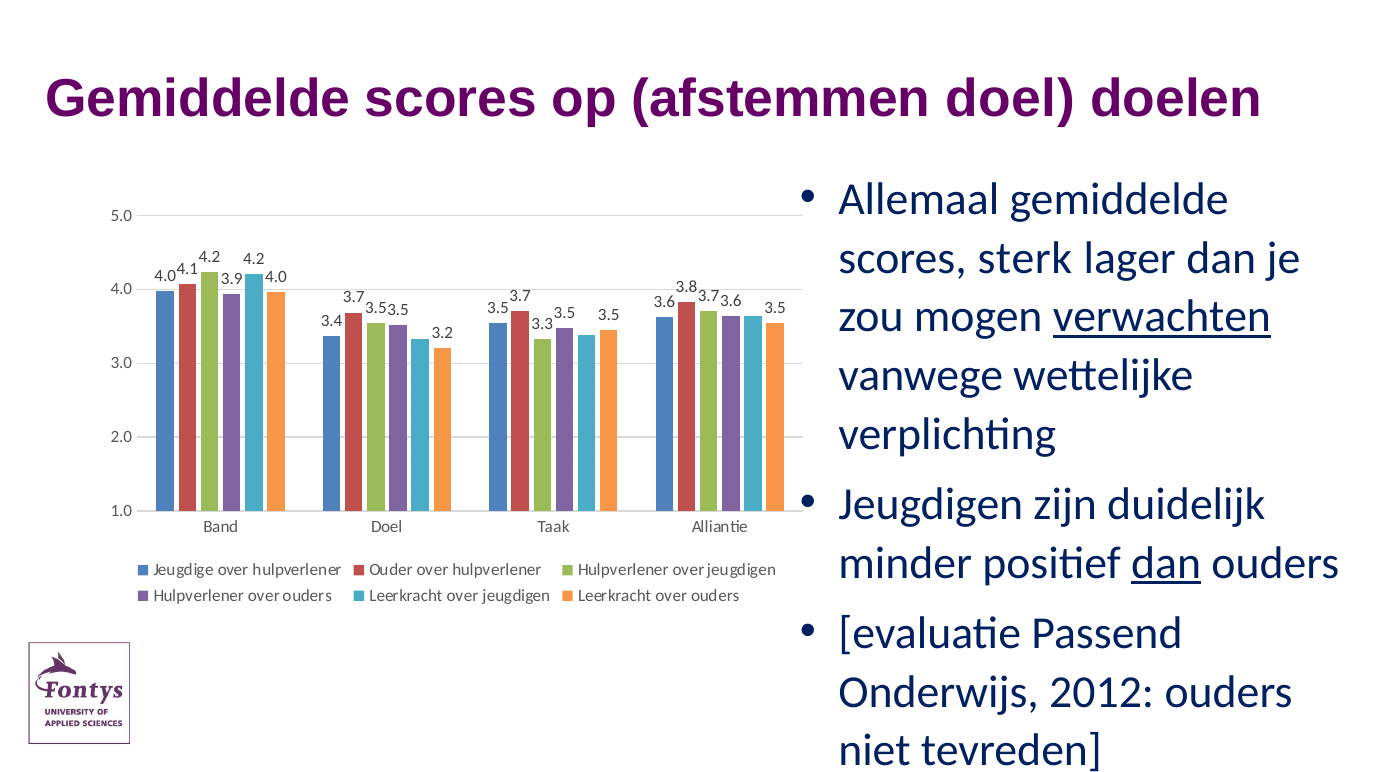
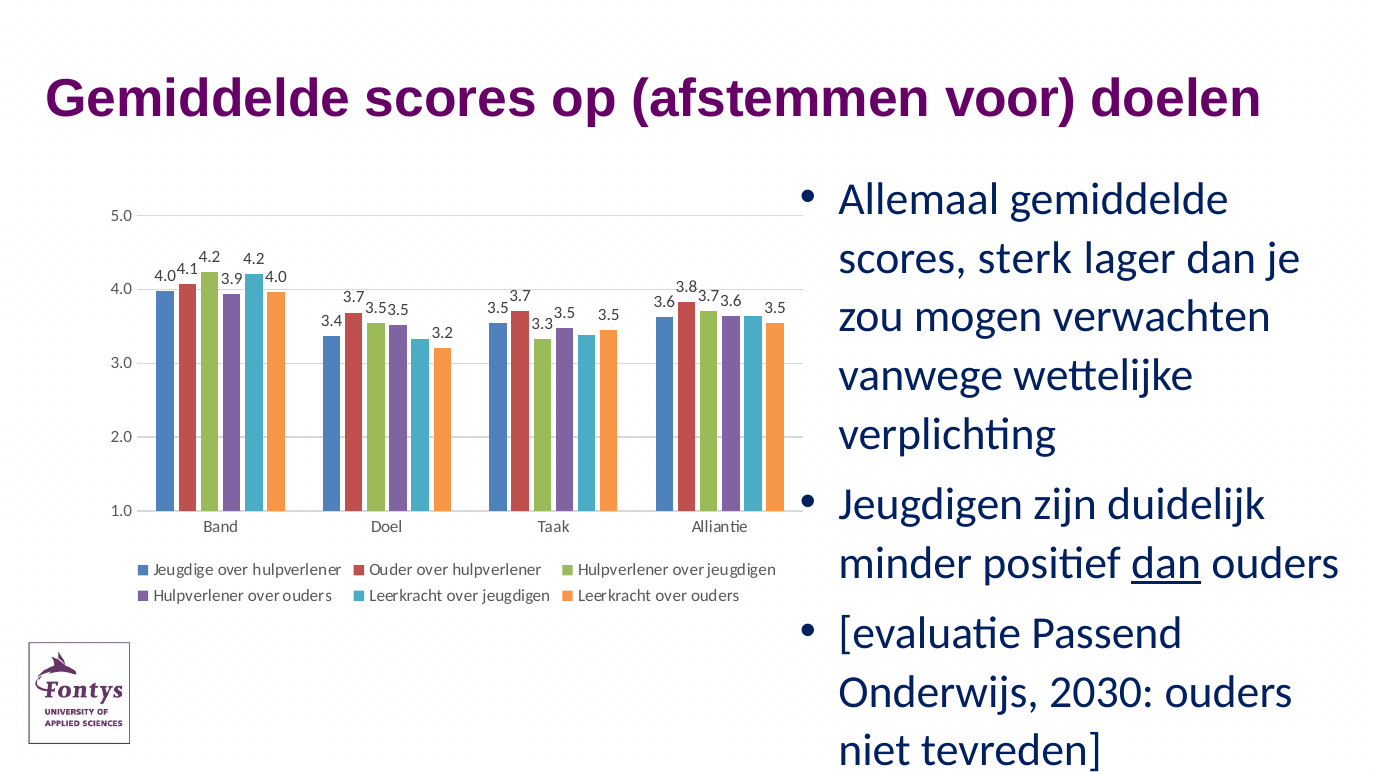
afstemmen doel: doel -> voor
verwachten underline: present -> none
2012: 2012 -> 2030
